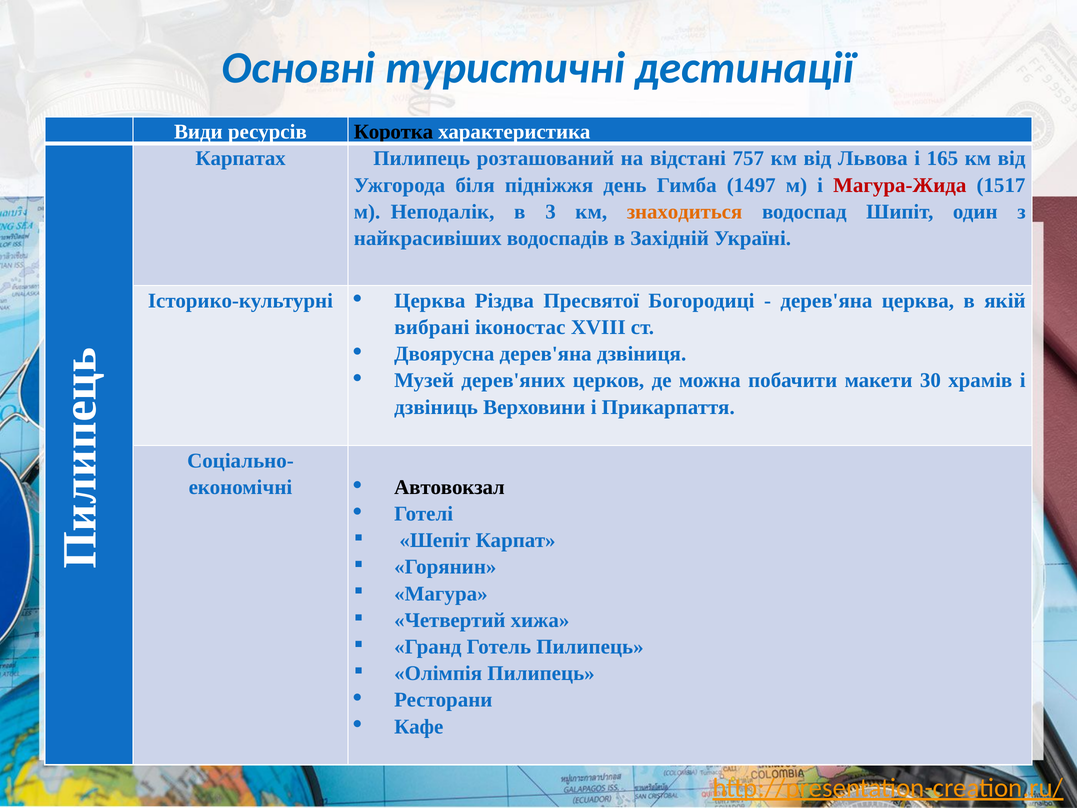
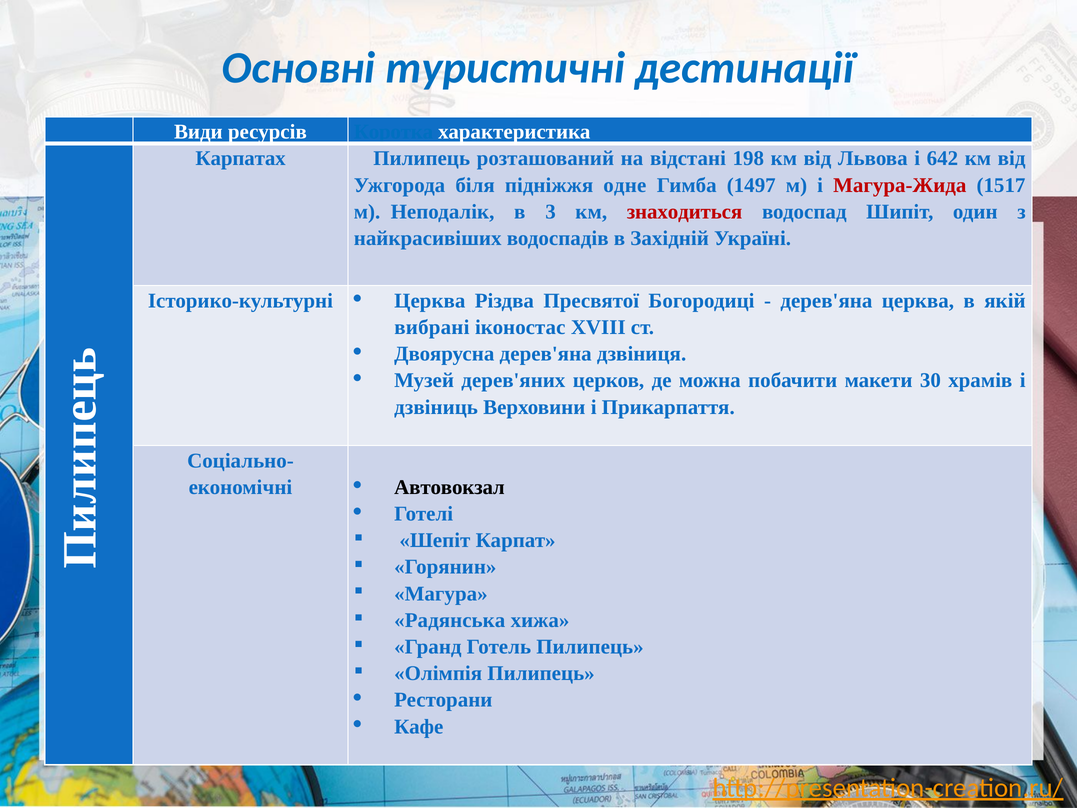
Коротка colour: black -> blue
757: 757 -> 198
165: 165 -> 642
день: день -> одне
знаходиться colour: orange -> red
Четвертий: Четвертий -> Радянська
